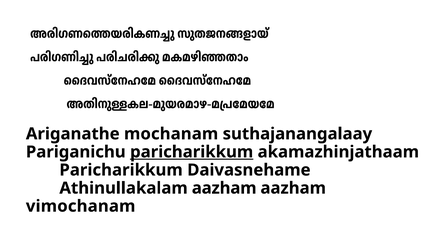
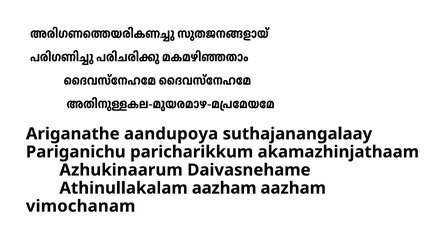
mochanam: mochanam -> aandupoya
paricharikkum at (192, 152) underline: present -> none
Paricharikkum at (121, 170): Paricharikkum -> Azhukinaarum
